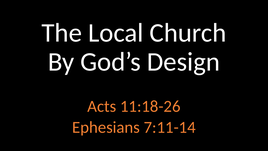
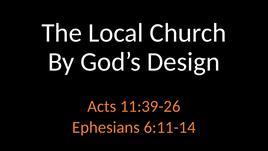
11:18-26: 11:18-26 -> 11:39-26
7:11-14: 7:11-14 -> 6:11-14
